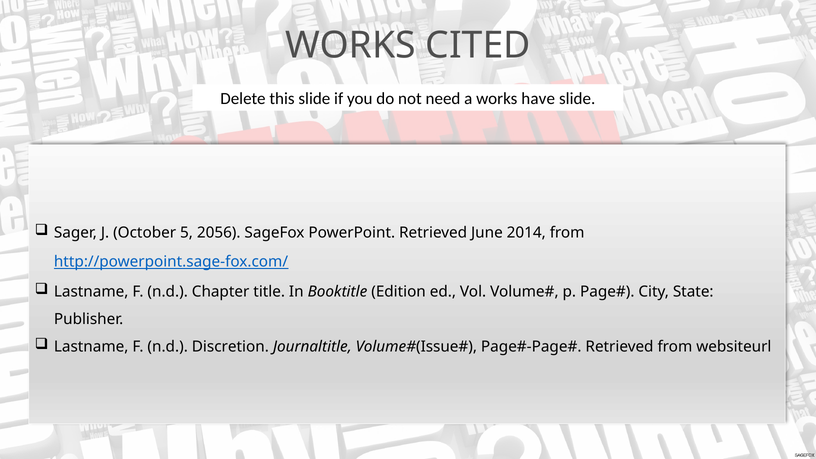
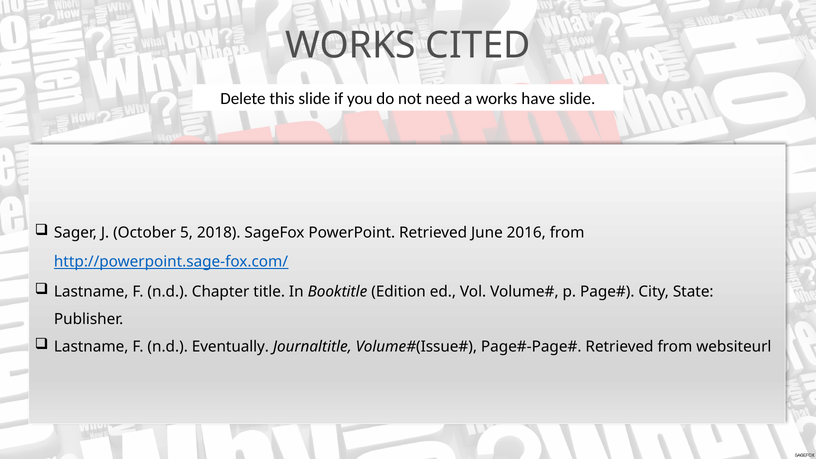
2056: 2056 -> 2018
2014: 2014 -> 2016
Discretion: Discretion -> Eventually
